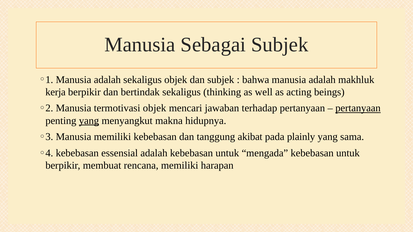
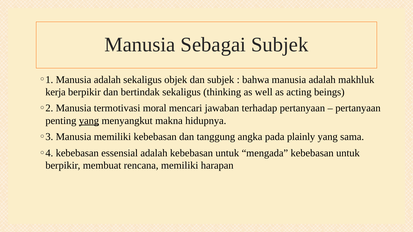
termotivasi objek: objek -> moral
pertanyaan at (358, 108) underline: present -> none
akibat: akibat -> angka
